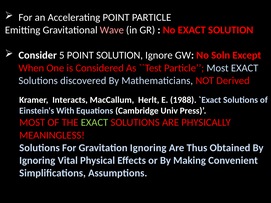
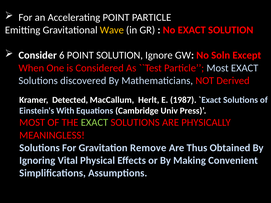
Wave colour: pink -> yellow
5: 5 -> 6
Interacts: Interacts -> Detected
1988: 1988 -> 1987
Gravitation Ignoring: Ignoring -> Remove
